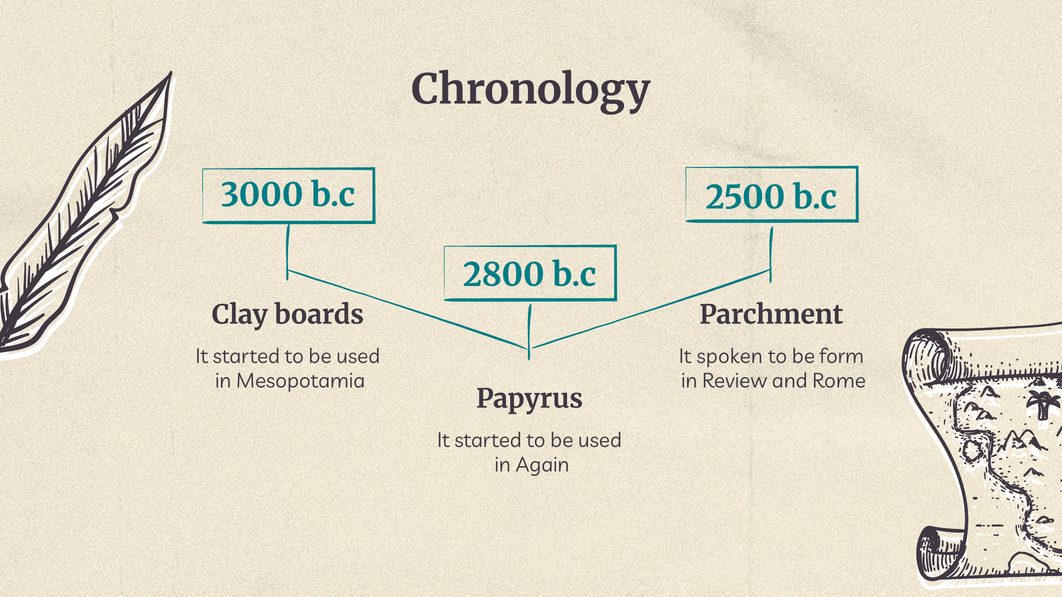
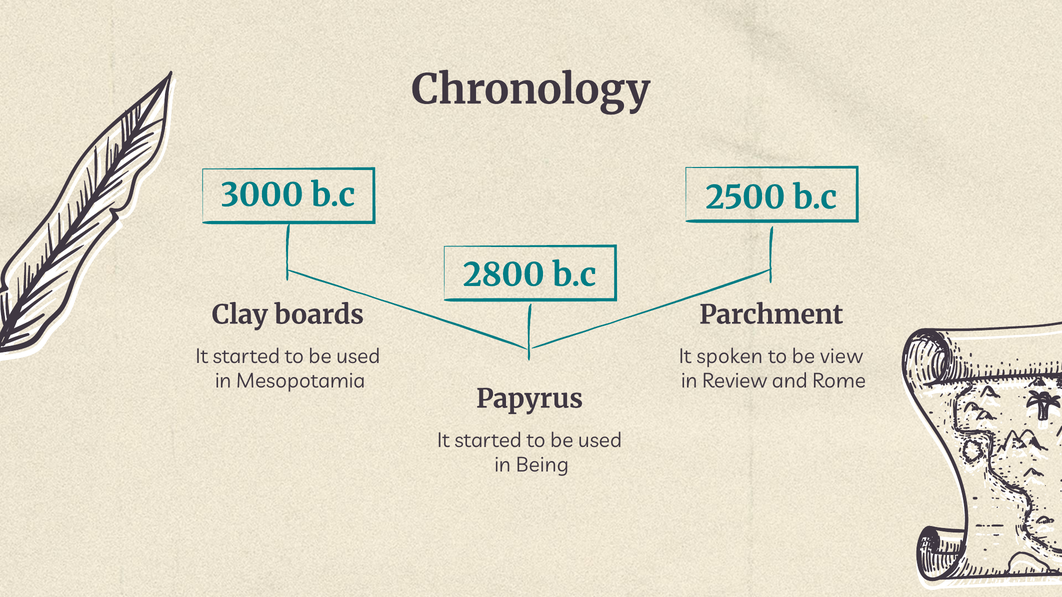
form: form -> view
Again: Again -> Being
